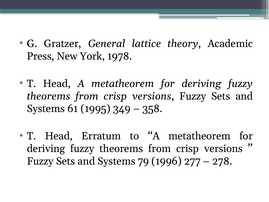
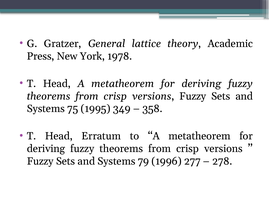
61: 61 -> 75
